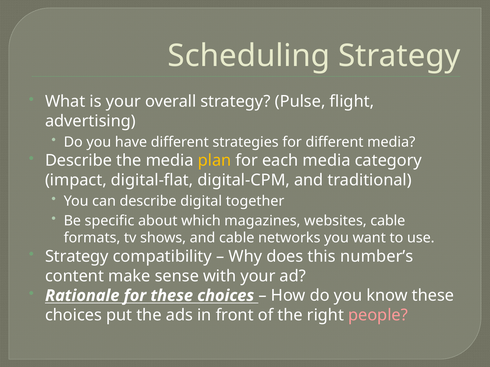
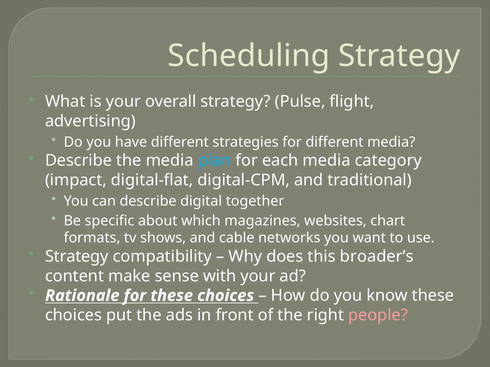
plan colour: yellow -> light blue
websites cable: cable -> chart
number’s: number’s -> broader’s
